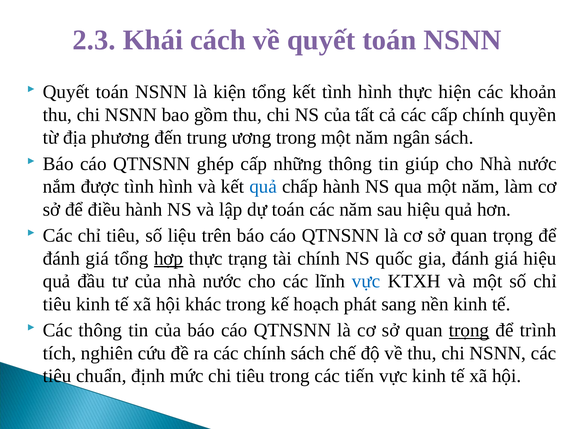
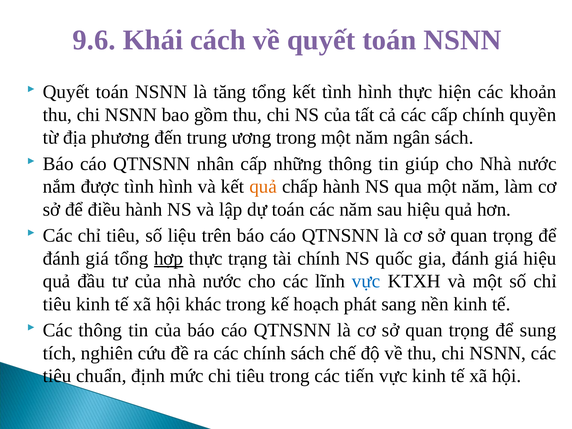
2.3: 2.3 -> 9.6
kiện: kiện -> tăng
ghép: ghép -> nhân
quả at (263, 187) colour: blue -> orange
trọng at (469, 330) underline: present -> none
trình: trình -> sung
